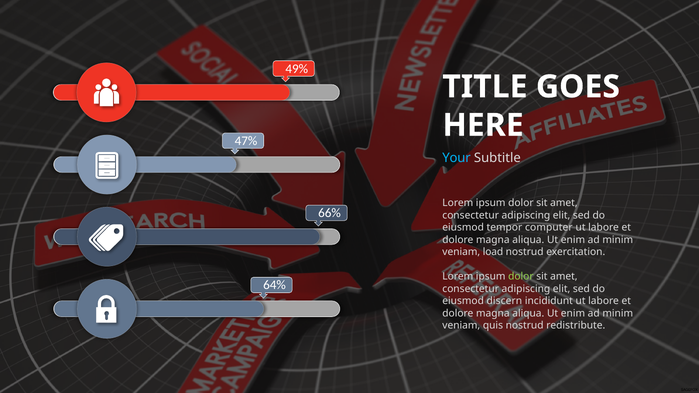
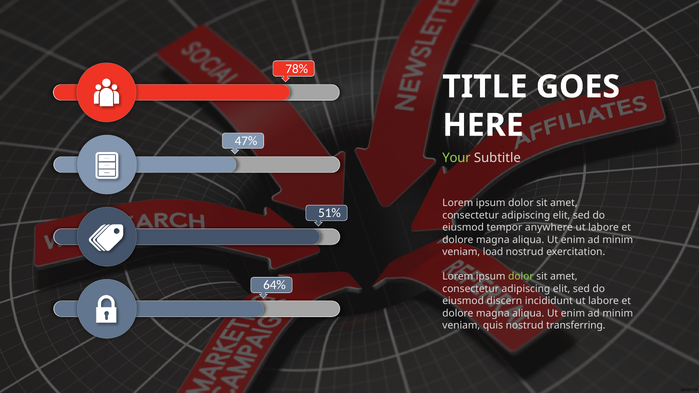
49%: 49% -> 78%
Your colour: light blue -> light green
66%: 66% -> 51%
computer: computer -> anywhere
redistribute: redistribute -> transferring
